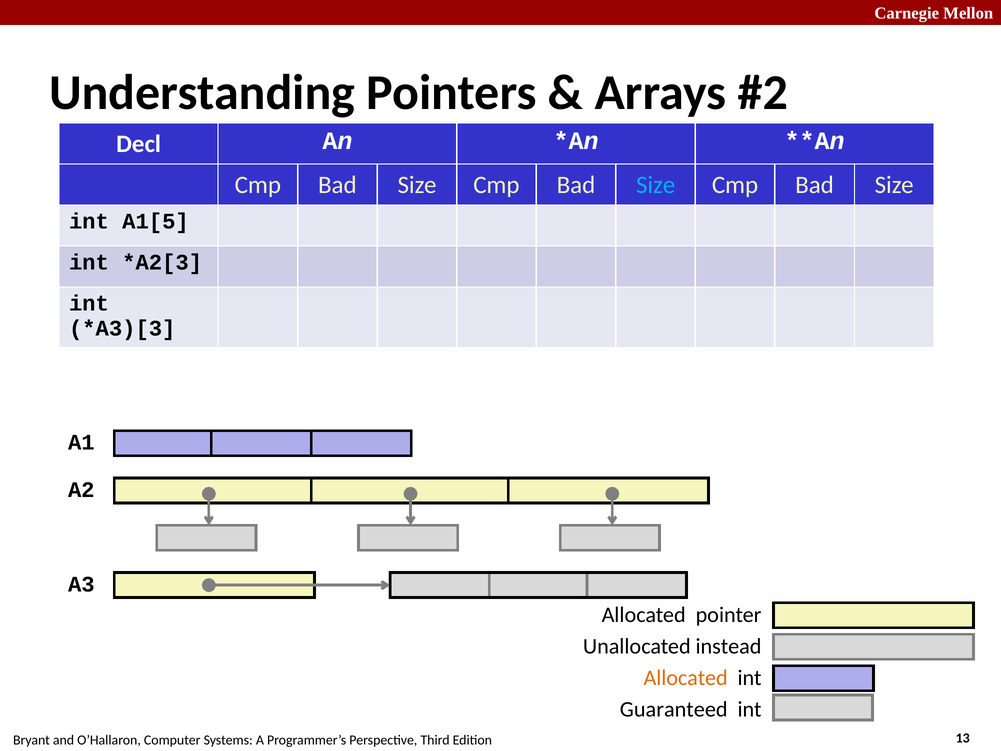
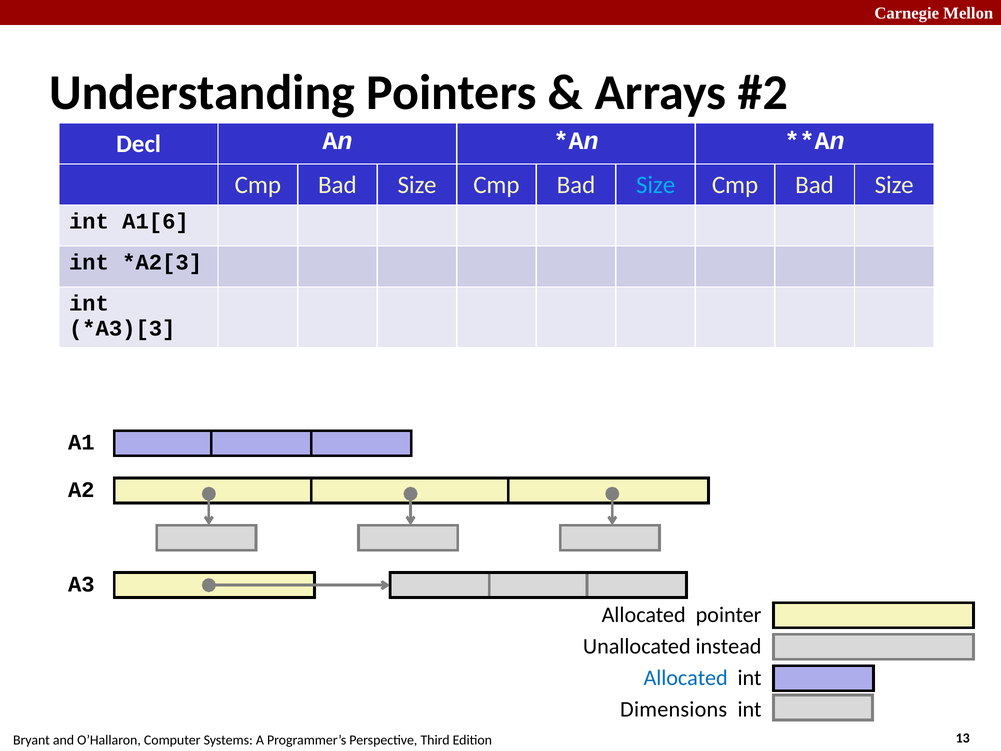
A1[5: A1[5 -> A1[6
Allocated at (686, 678) colour: orange -> blue
Guaranteed: Guaranteed -> Dimensions
